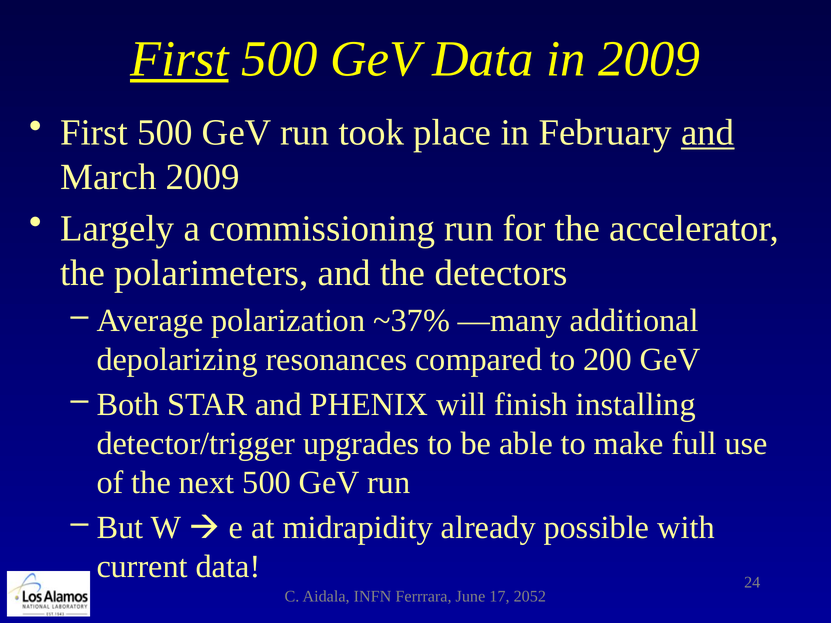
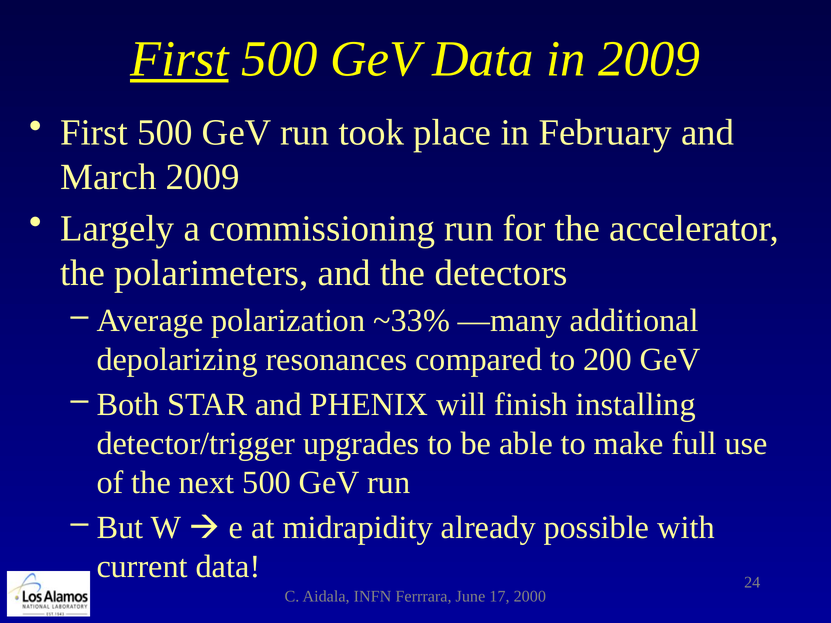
and at (708, 133) underline: present -> none
~37%: ~37% -> ~33%
2052: 2052 -> 2000
